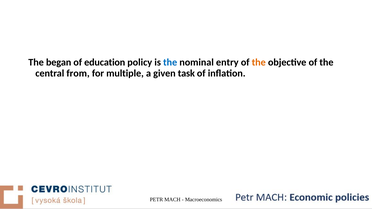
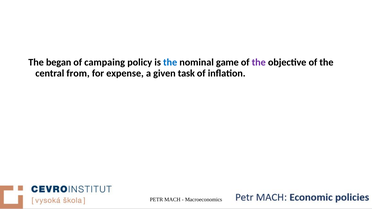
education: education -> campaing
entry: entry -> game
the at (259, 62) colour: orange -> purple
multiple: multiple -> expense
